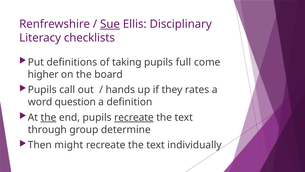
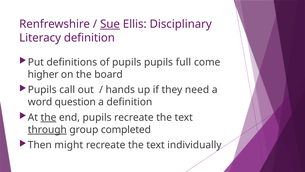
Literacy checklists: checklists -> definition
of taking: taking -> pupils
rates: rates -> need
recreate at (134, 117) underline: present -> none
through underline: none -> present
determine: determine -> completed
